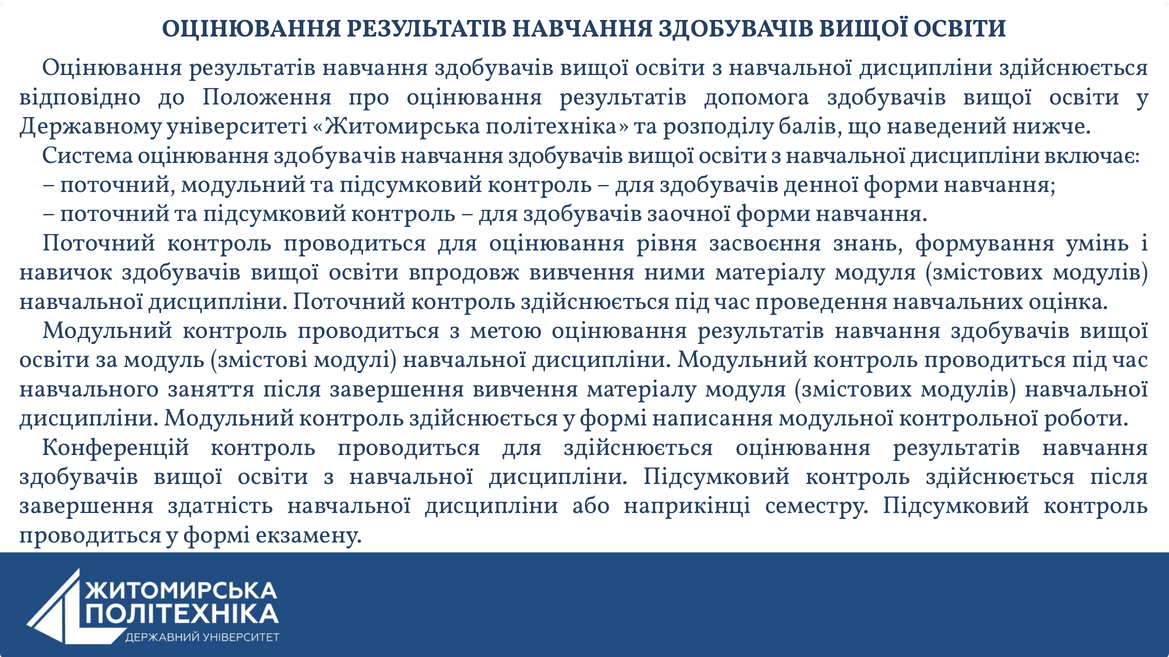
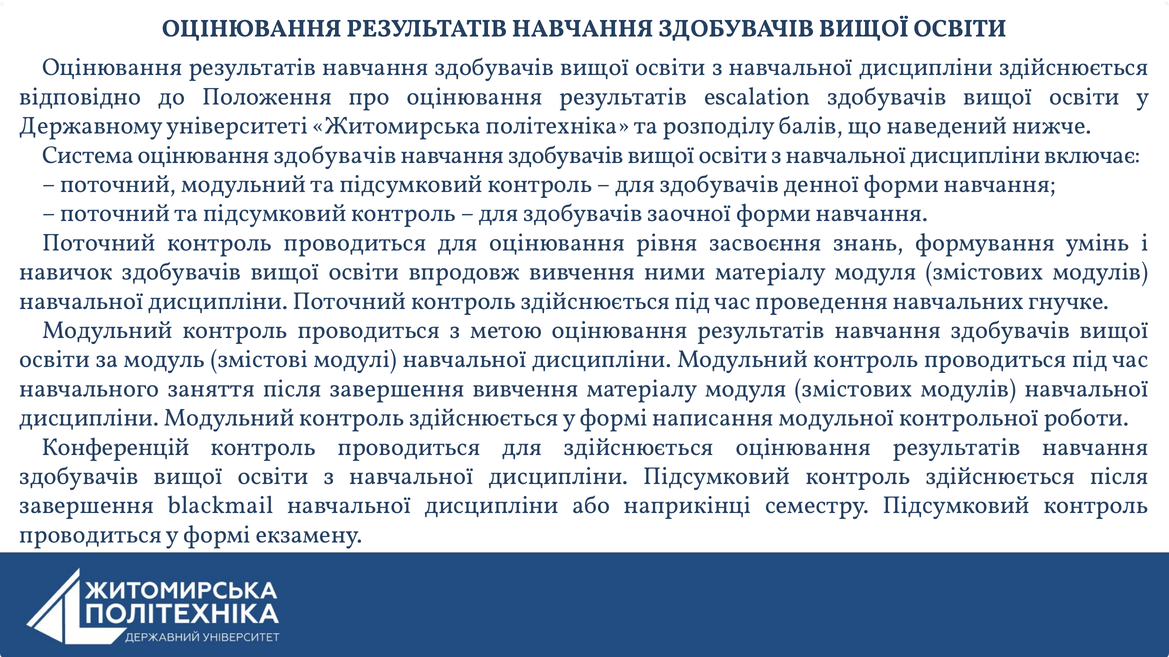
допомога: допомога -> escalation
оцінка: оцінка -> гнучке
здатність: здатність -> blackmail
